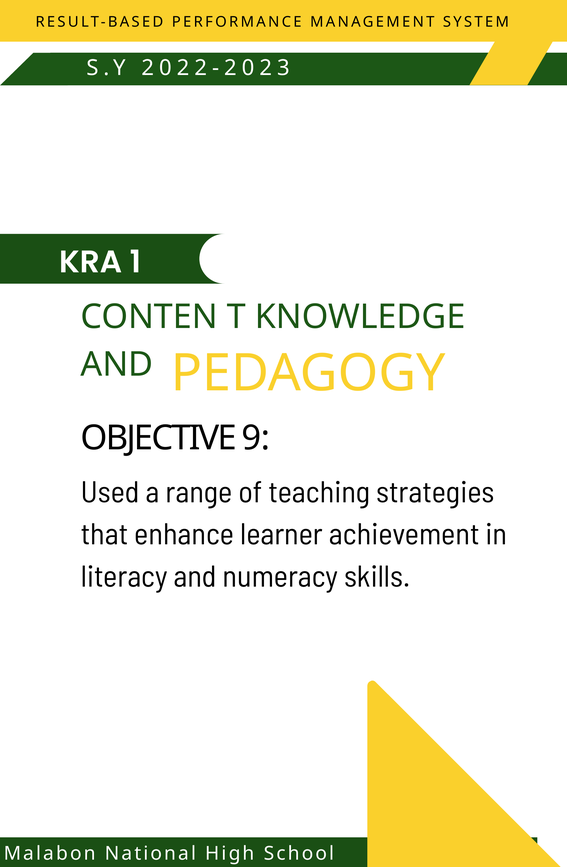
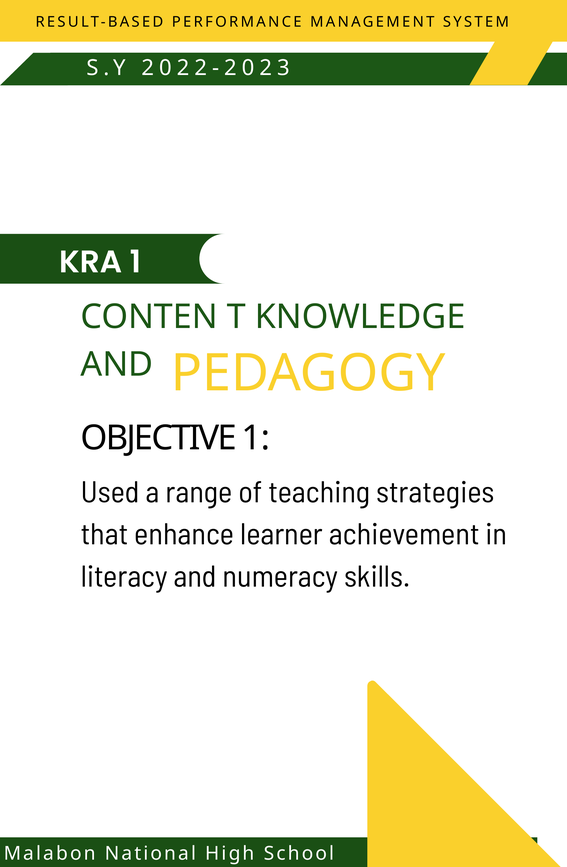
OBJECTIVE 9: 9 -> 1
